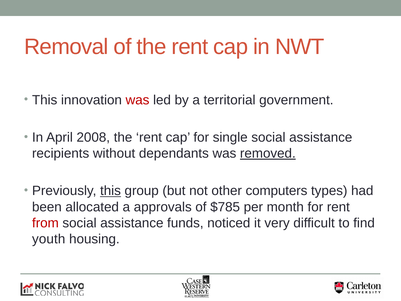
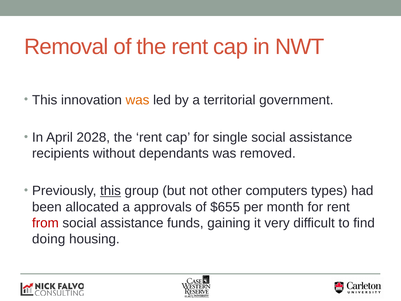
was at (138, 100) colour: red -> orange
2008: 2008 -> 2028
removed underline: present -> none
$785: $785 -> $655
noticed: noticed -> gaining
youth: youth -> doing
